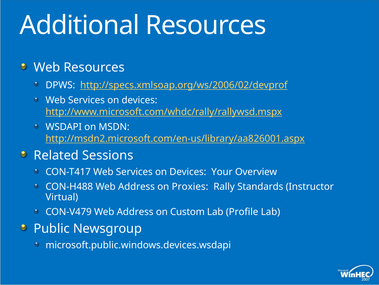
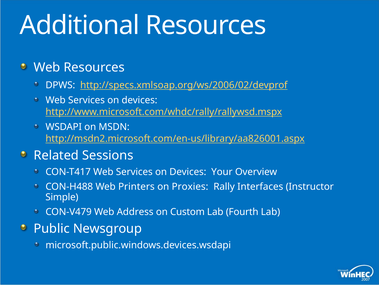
CON-H488 Web Address: Address -> Printers
Standards: Standards -> Interfaces
Virtual: Virtual -> Simple
Profile: Profile -> Fourth
